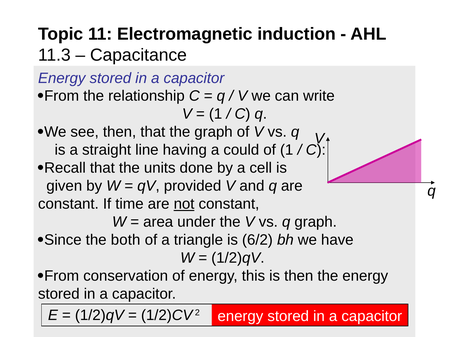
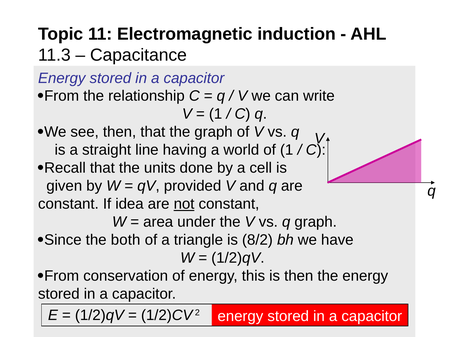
could: could -> world
time: time -> idea
6/2: 6/2 -> 8/2
